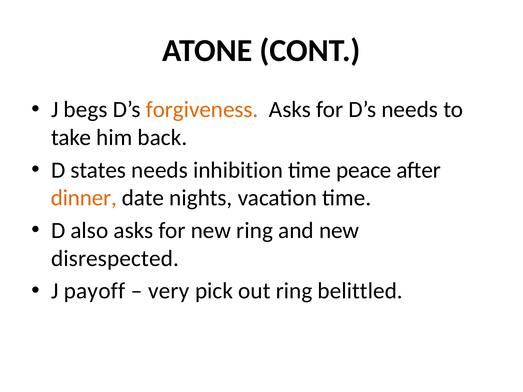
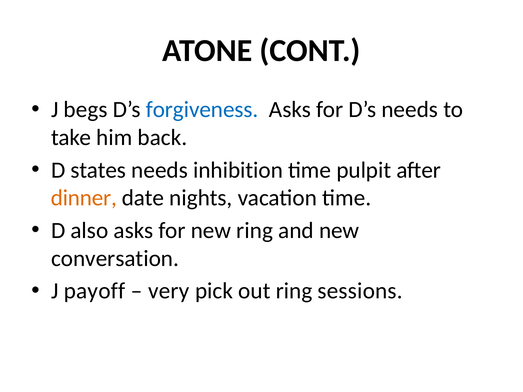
forgiveness colour: orange -> blue
peace: peace -> pulpit
disrespected: disrespected -> conversation
belittled: belittled -> sessions
